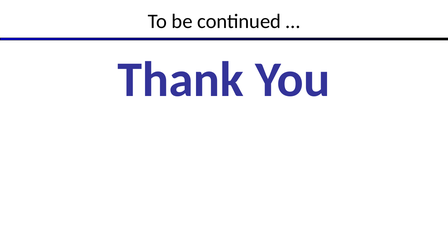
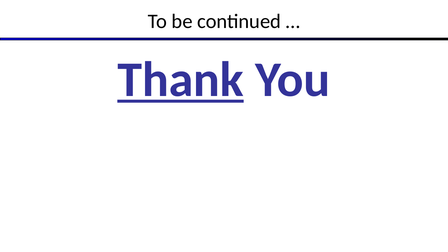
Thank underline: none -> present
